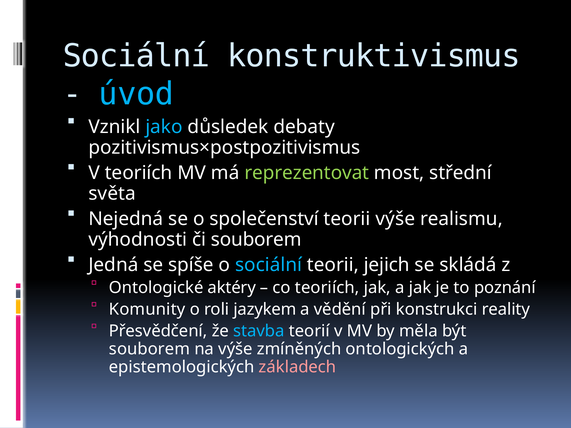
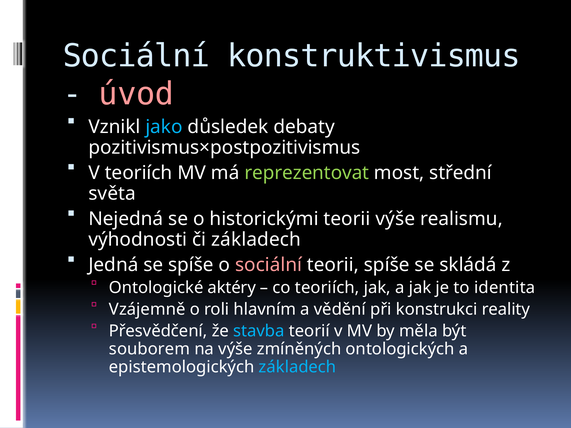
úvod colour: light blue -> pink
společenství: společenství -> historickými
či souborem: souborem -> základech
sociální at (269, 265) colour: light blue -> pink
teorii jejich: jejich -> spíše
poznání: poznání -> identita
Komunity: Komunity -> Vzájemně
jazykem: jazykem -> hlavním
základech at (297, 367) colour: pink -> light blue
